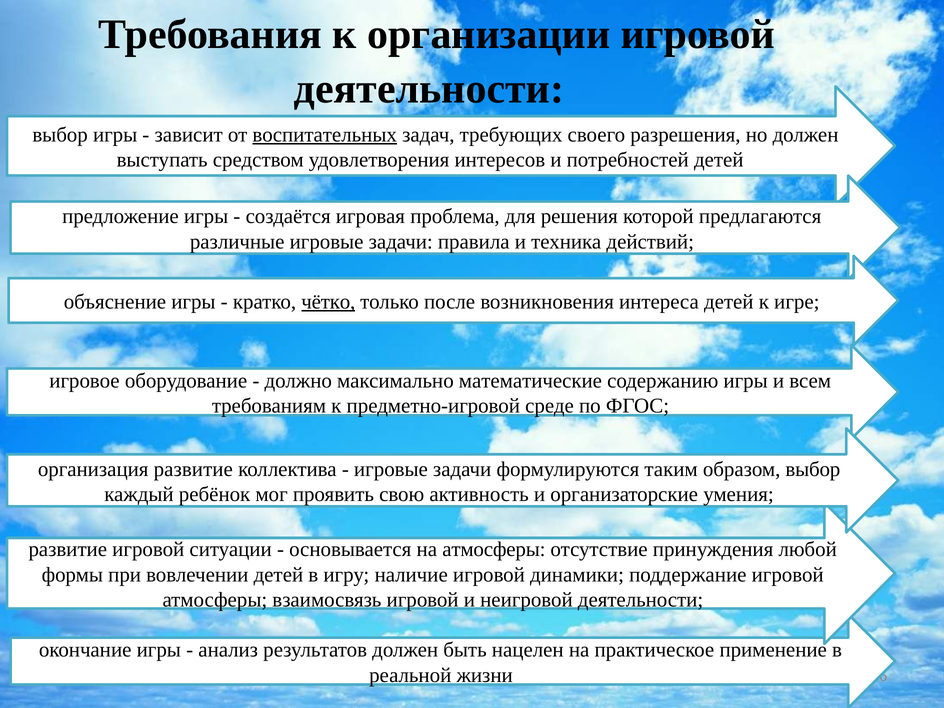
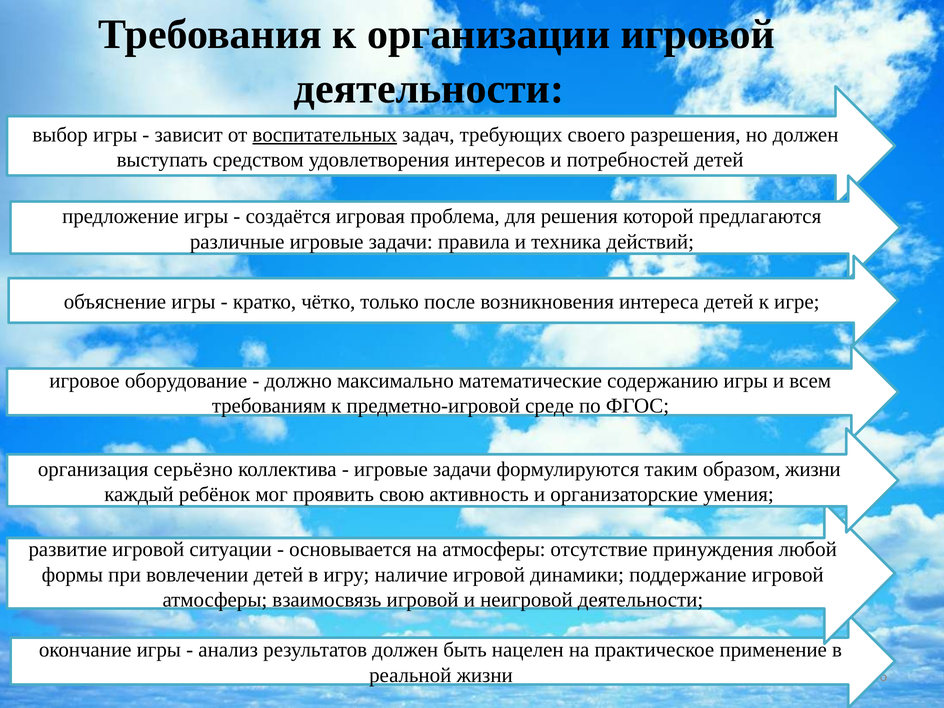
чётко underline: present -> none
организация развитие: развитие -> серьёзно
образом выбор: выбор -> жизни
